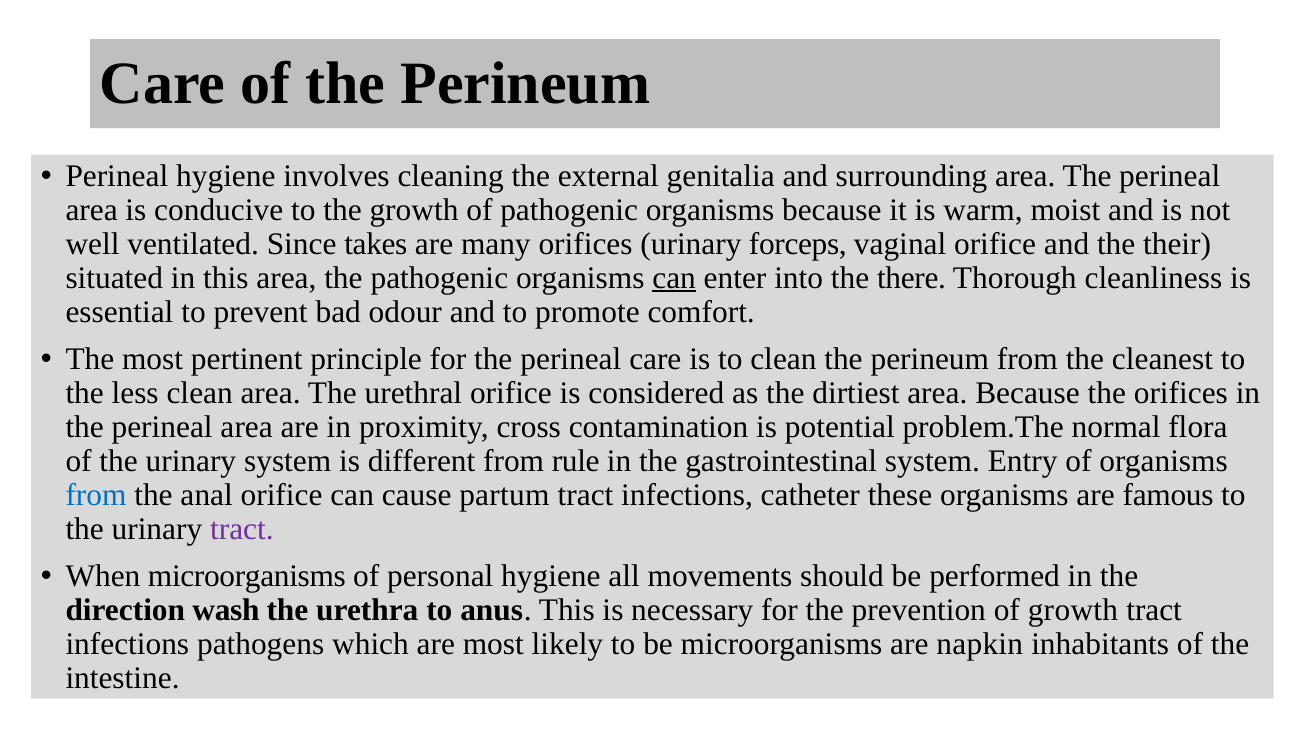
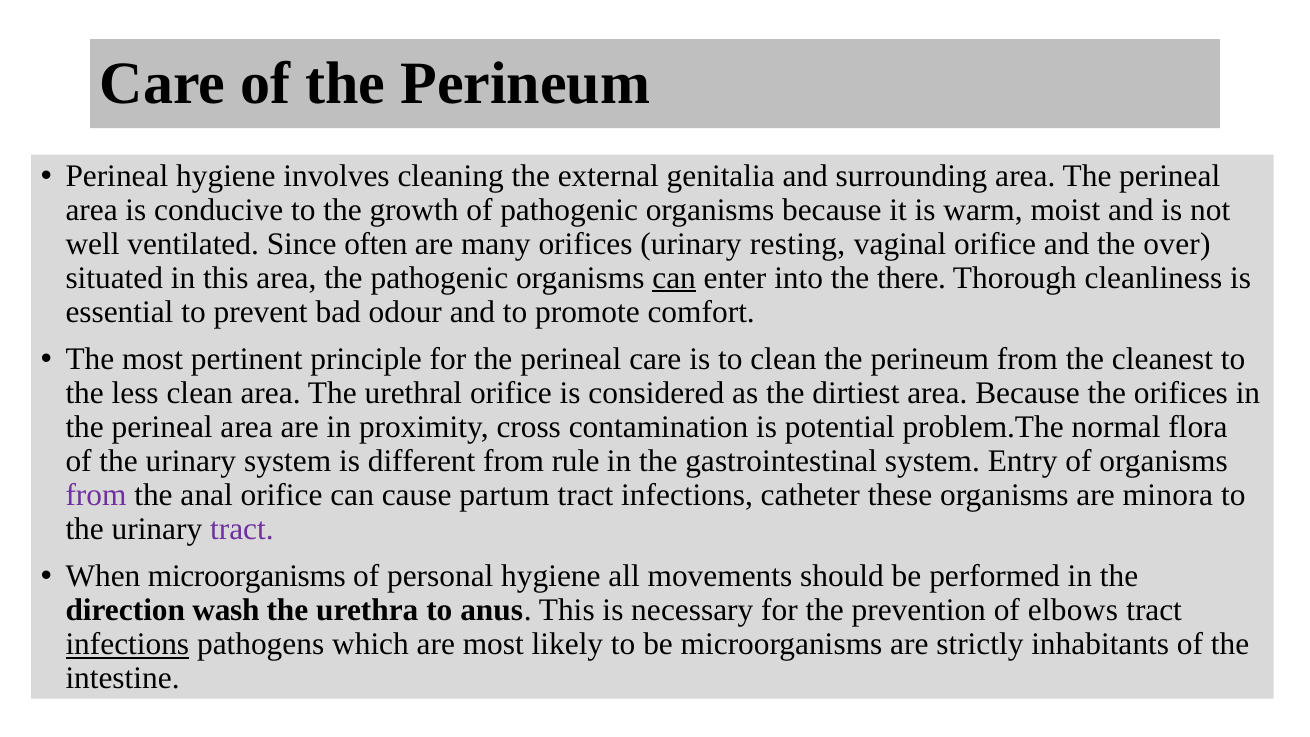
takes: takes -> often
forceps: forceps -> resting
their: their -> over
from at (96, 495) colour: blue -> purple
famous: famous -> minora
of growth: growth -> elbows
infections at (127, 644) underline: none -> present
napkin: napkin -> strictly
